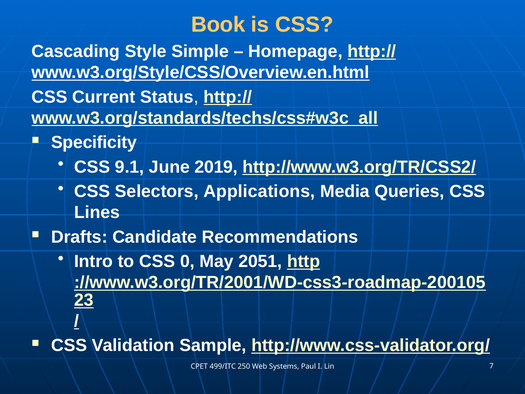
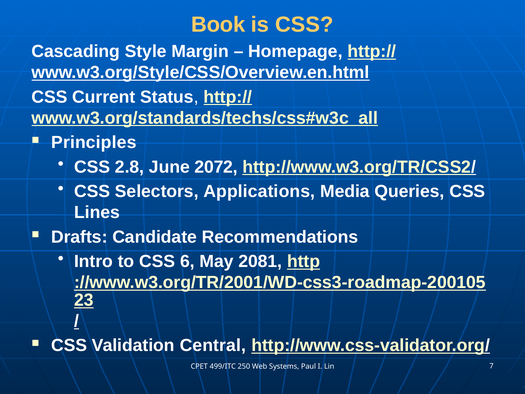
Simple: Simple -> Margin
Specificity: Specificity -> Principles
9.1: 9.1 -> 2.8
2019: 2019 -> 2072
0: 0 -> 6
2051: 2051 -> 2081
Sample: Sample -> Central
